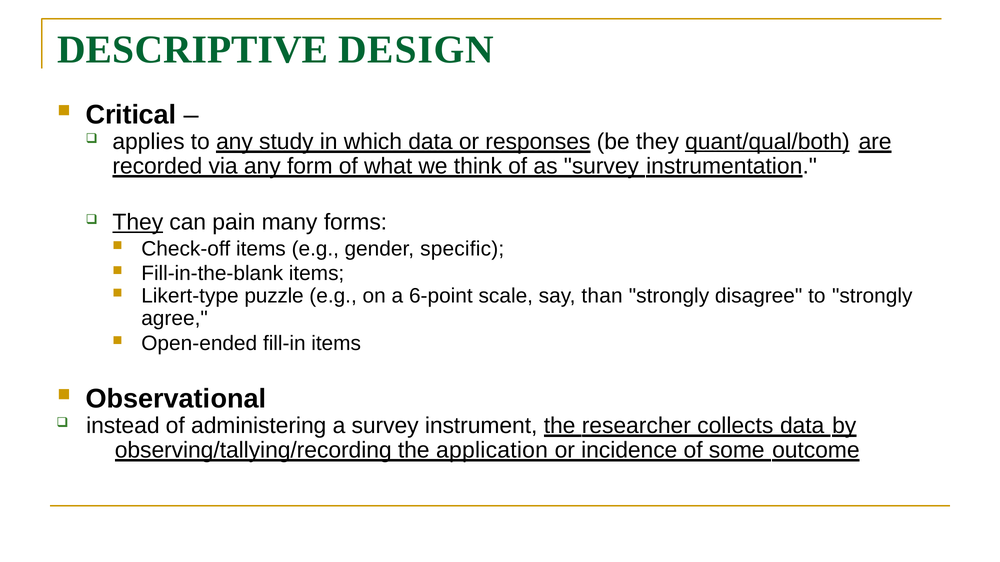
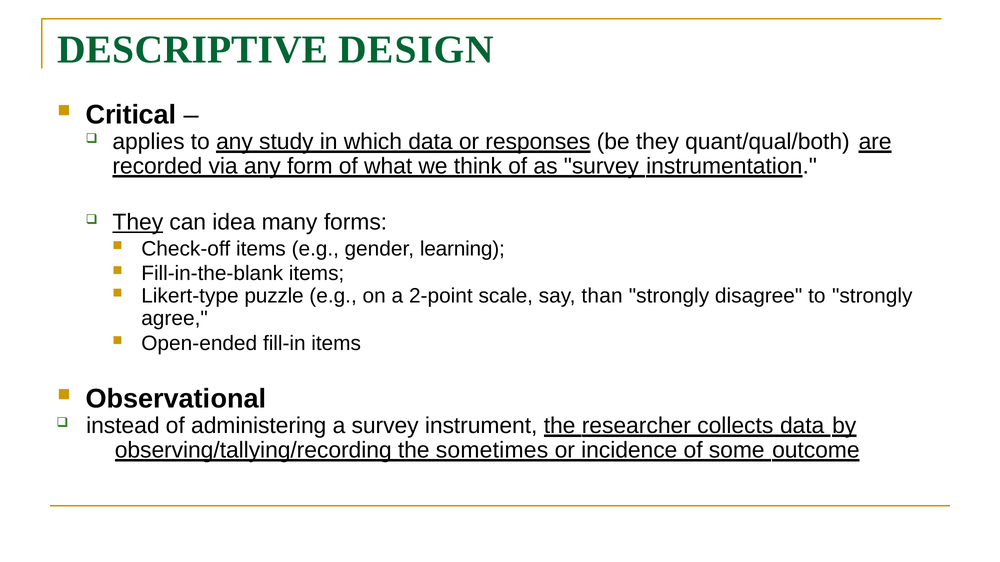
quant/qual/both underline: present -> none
pain: pain -> idea
specific: specific -> learning
6-point: 6-point -> 2-point
application: application -> sometimes
